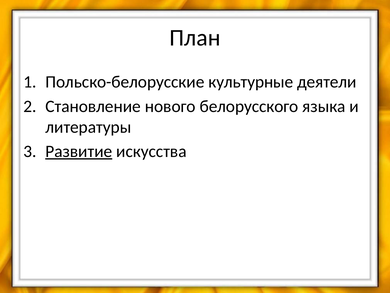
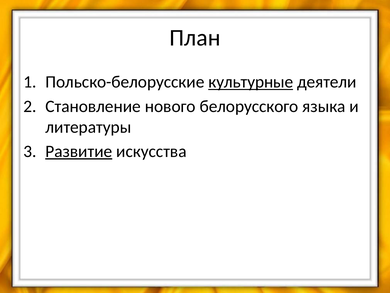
культурные underline: none -> present
